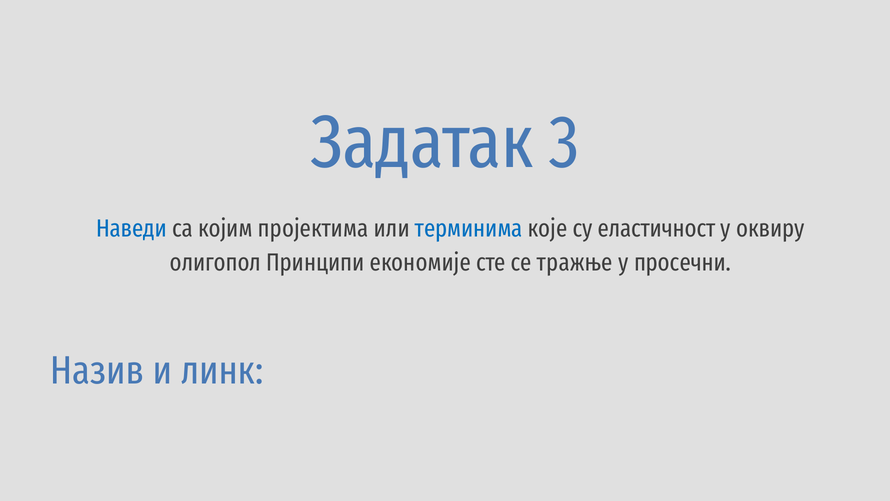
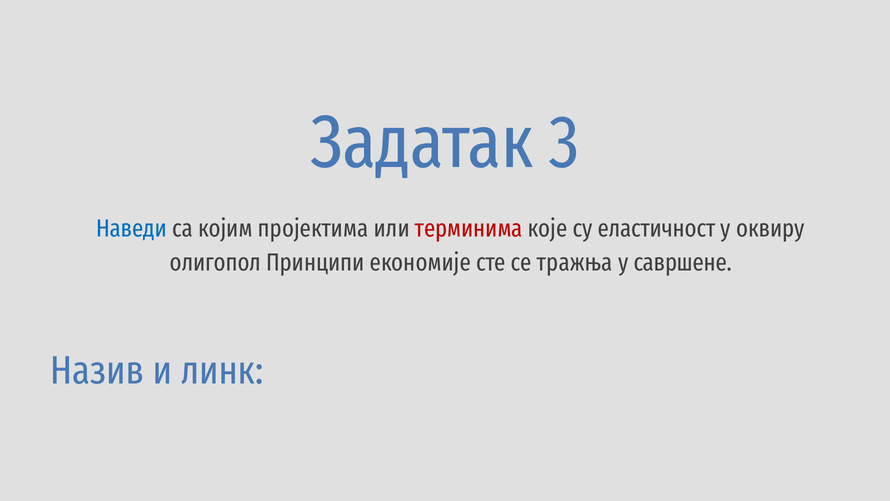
терминима colour: blue -> red
тражње: тражње -> тражња
просечни: просечни -> савршене
